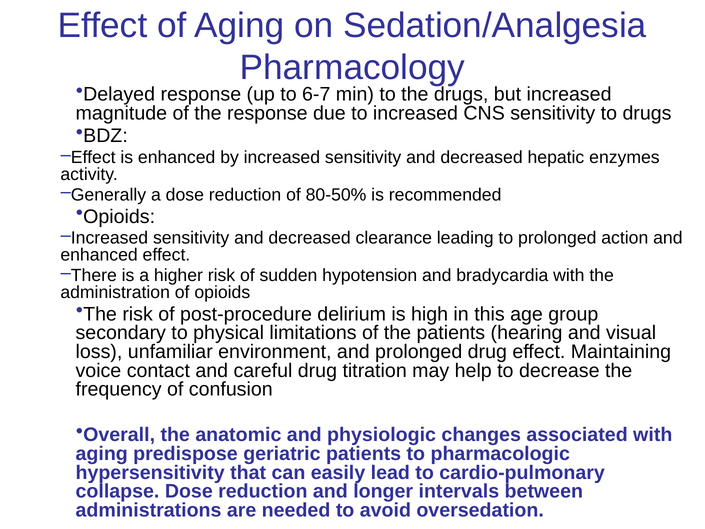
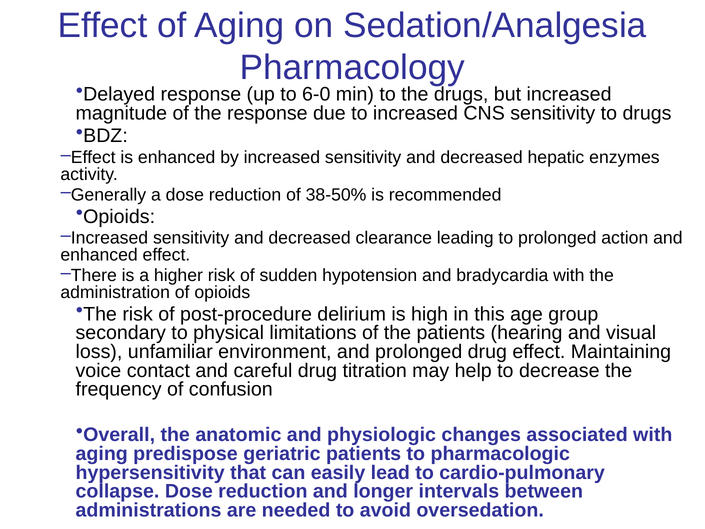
6-7: 6-7 -> 6-0
80-50%: 80-50% -> 38-50%
